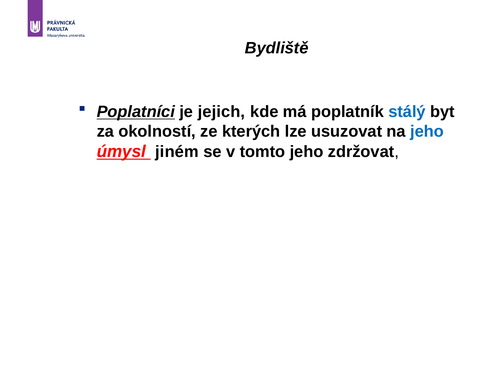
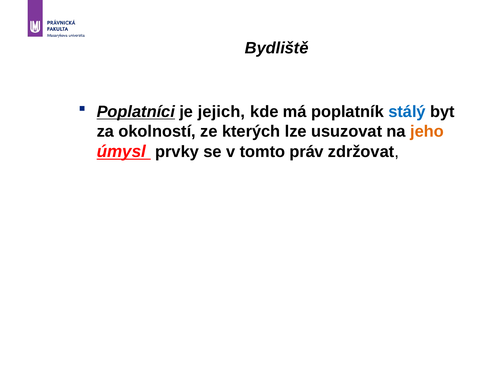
jeho at (427, 131) colour: blue -> orange
jiném: jiném -> prvky
tomto jeho: jeho -> práv
